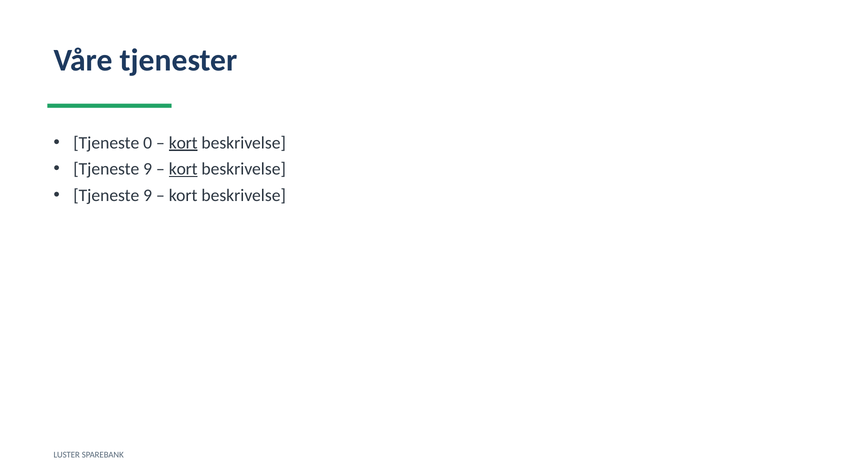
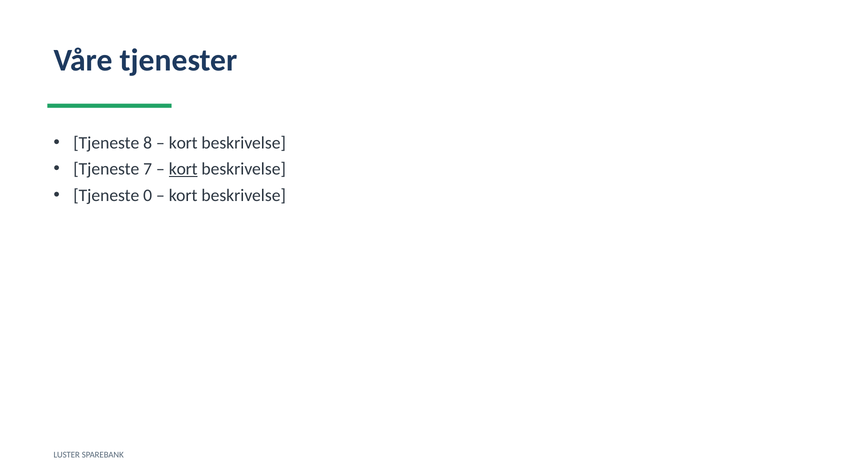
0: 0 -> 8
kort at (183, 143) underline: present -> none
9 at (148, 169): 9 -> 7
9 at (148, 195): 9 -> 0
